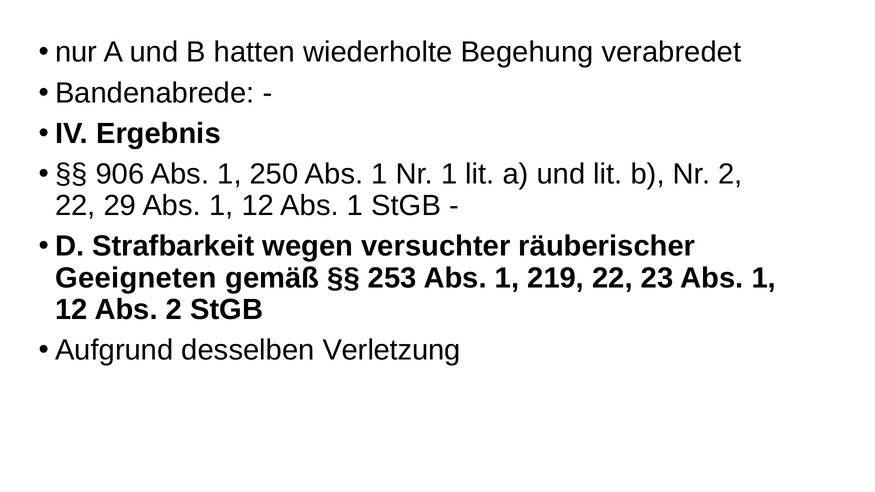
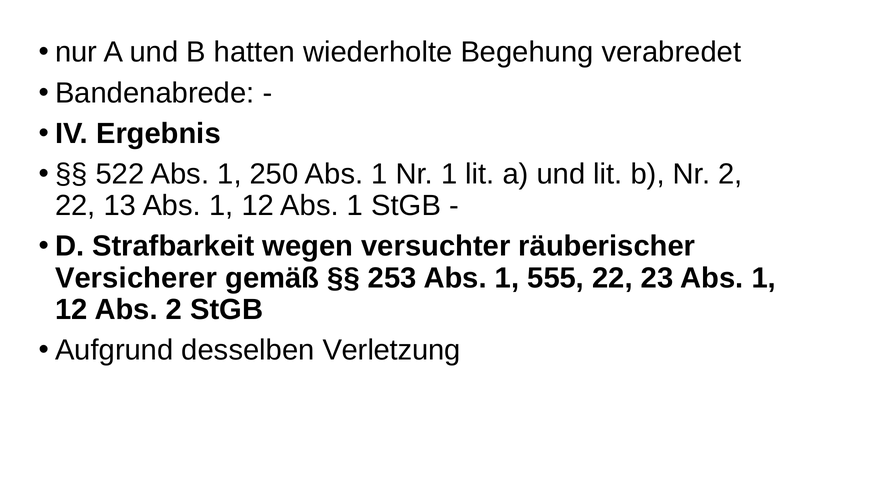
906: 906 -> 522
29: 29 -> 13
Geeigneten: Geeigneten -> Versicherer
219: 219 -> 555
